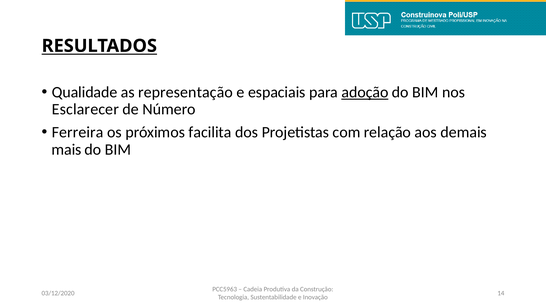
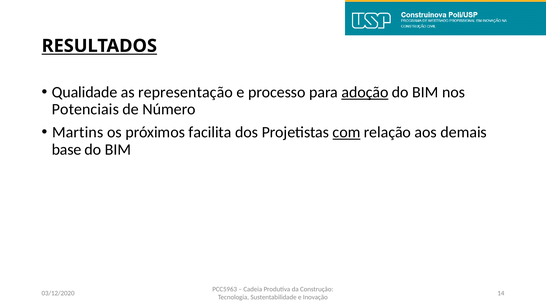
espaciais: espaciais -> processo
Esclarecer: Esclarecer -> Potenciais
Ferreira: Ferreira -> Martins
com underline: none -> present
mais: mais -> base
